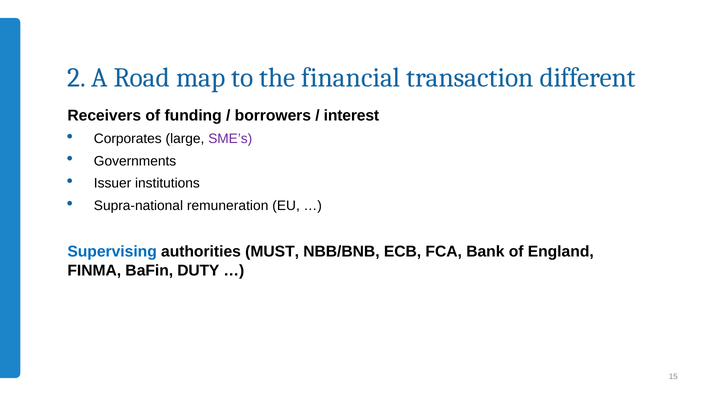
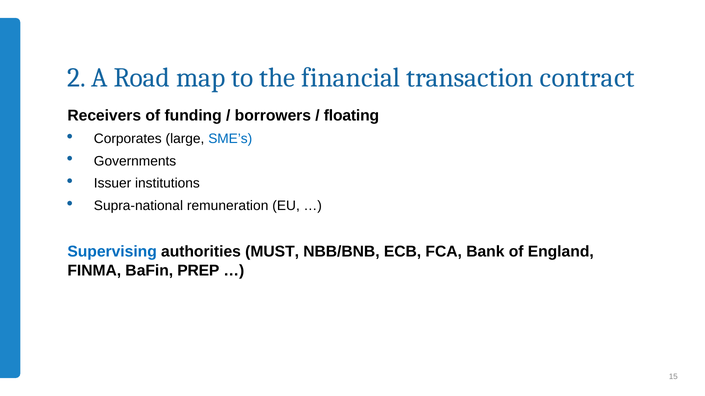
different: different -> contract
interest: interest -> floating
SME’s colour: purple -> blue
DUTY: DUTY -> PREP
